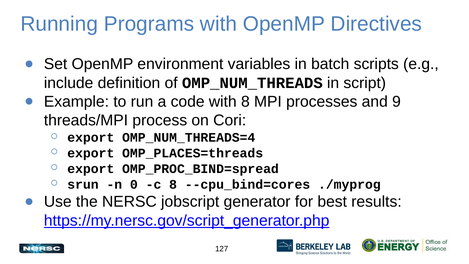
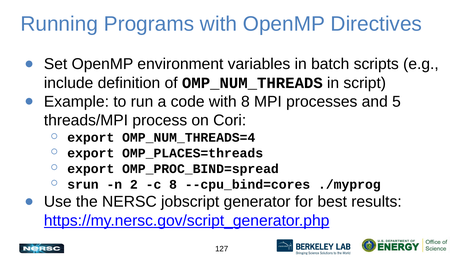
9: 9 -> 5
0: 0 -> 2
